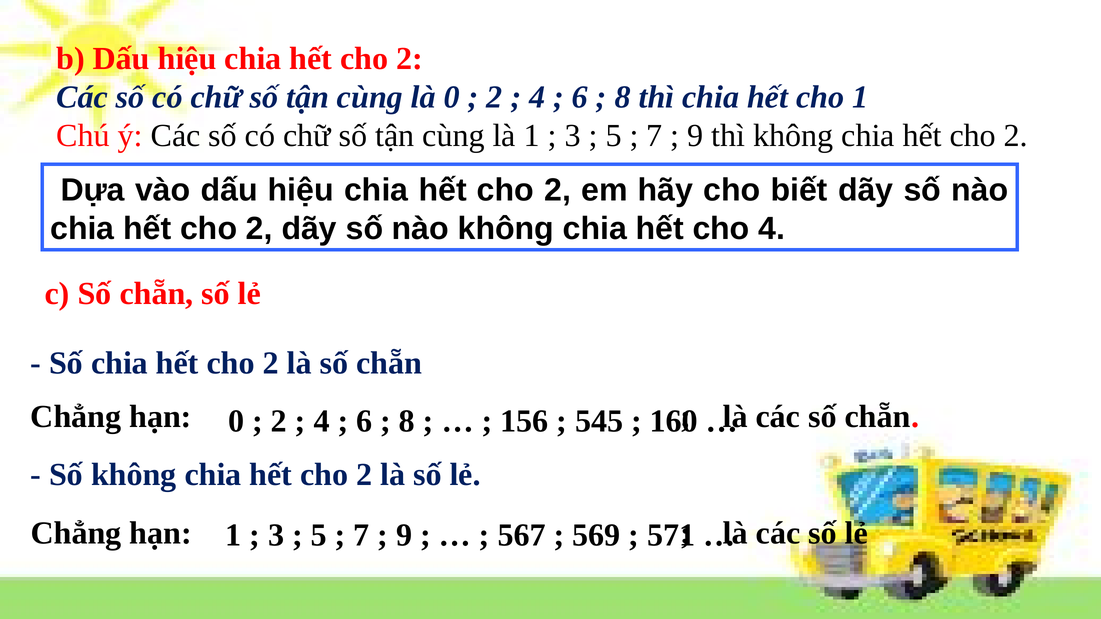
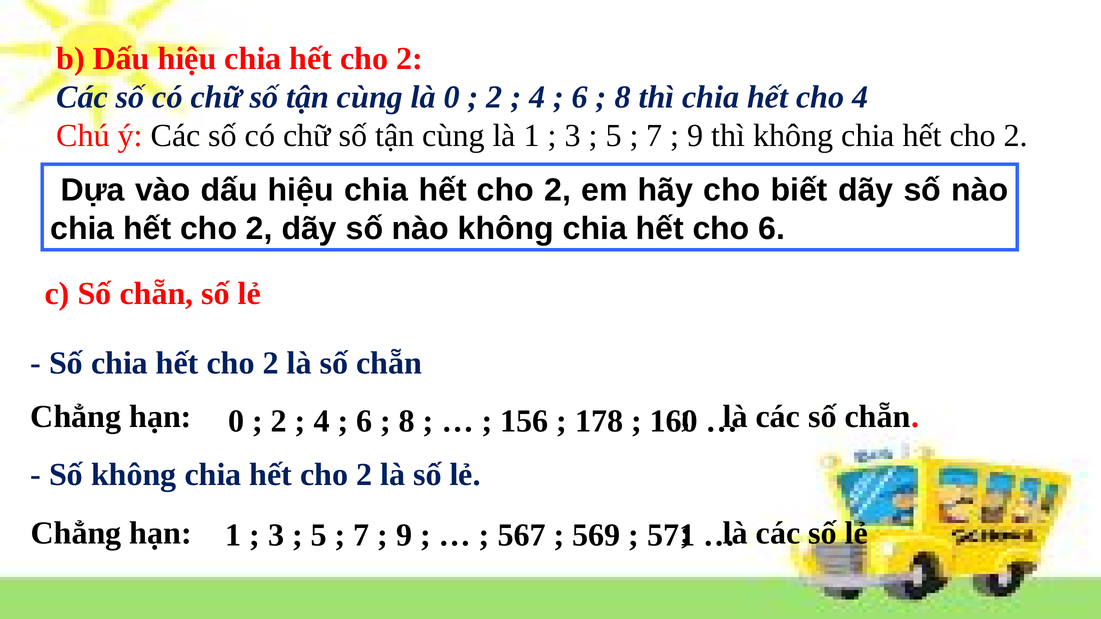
cho 1: 1 -> 4
cho 4: 4 -> 6
545: 545 -> 178
